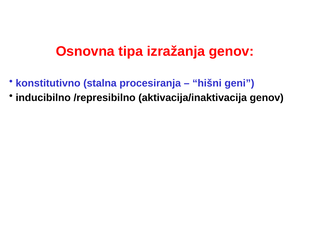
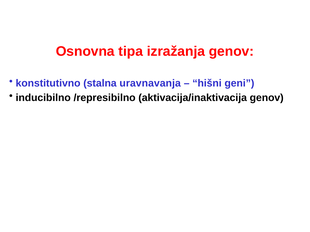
procesiranja: procesiranja -> uravnavanja
